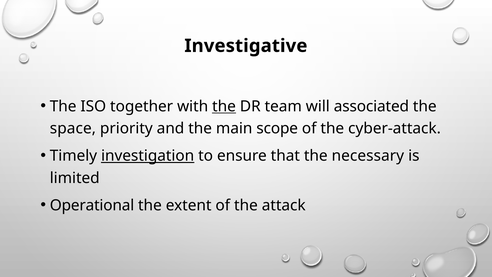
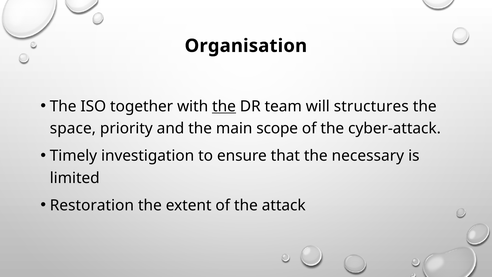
Investigative: Investigative -> Organisation
associated: associated -> structures
investigation underline: present -> none
Operational: Operational -> Restoration
